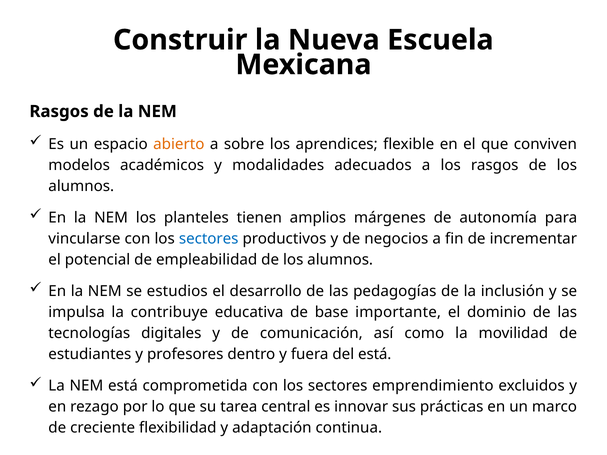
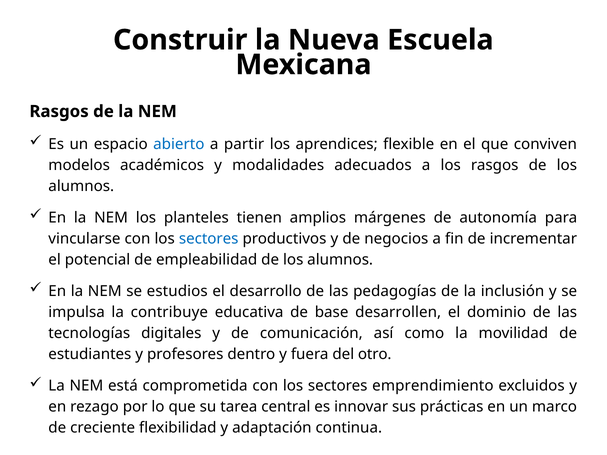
abierto colour: orange -> blue
sobre: sobre -> partir
importante: importante -> desarrollen
del está: está -> otro
